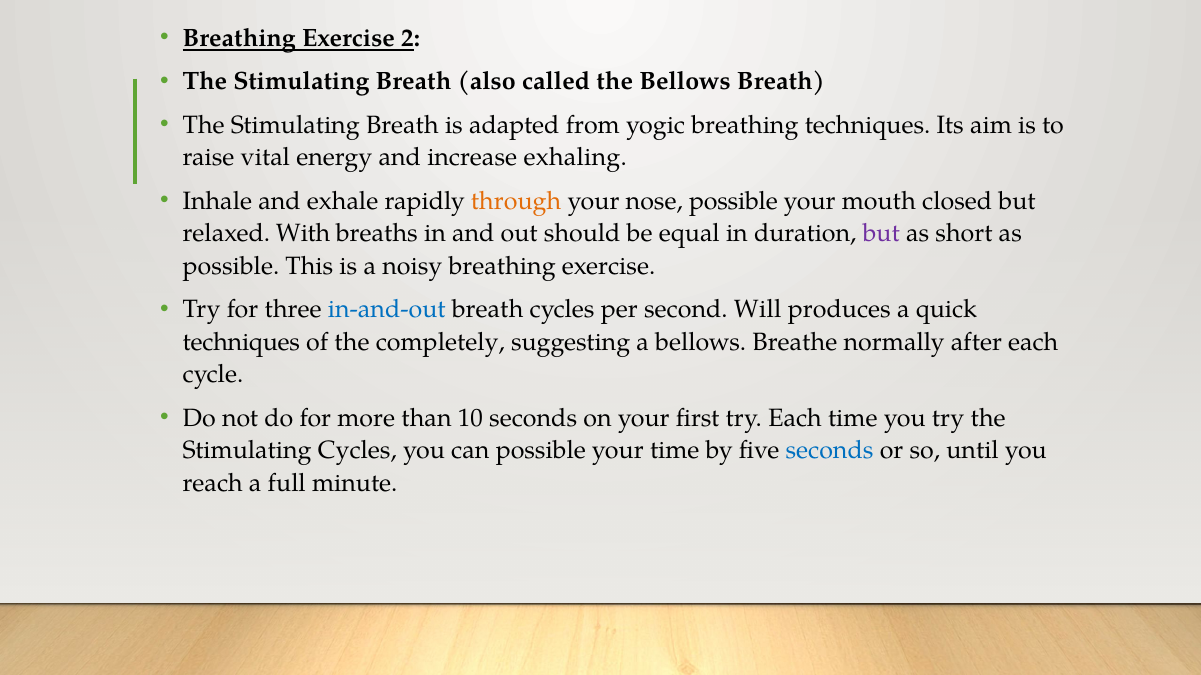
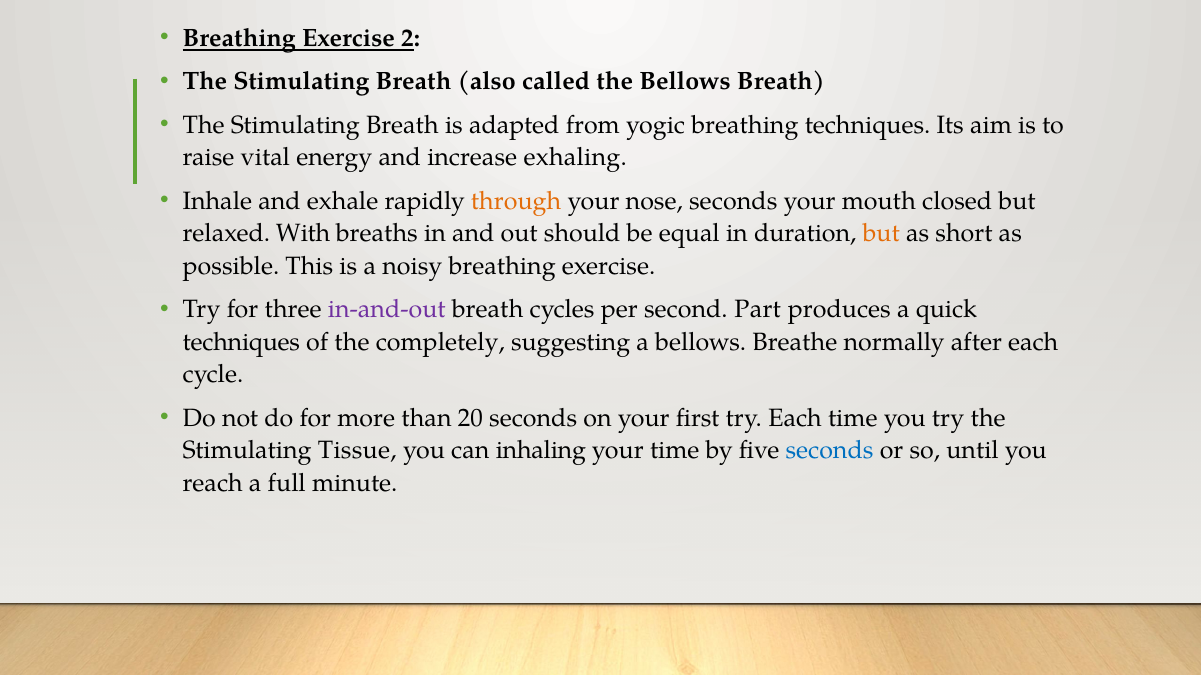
nose possible: possible -> seconds
but at (881, 234) colour: purple -> orange
in-and-out colour: blue -> purple
Will: Will -> Part
10: 10 -> 20
Stimulating Cycles: Cycles -> Tissue
can possible: possible -> inhaling
